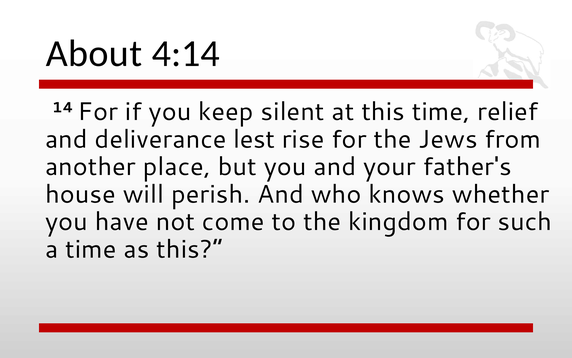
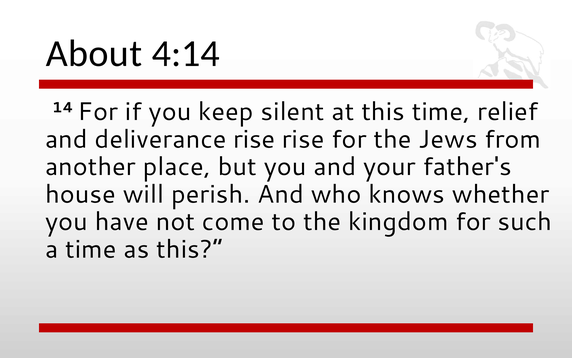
deliverance lest: lest -> rise
